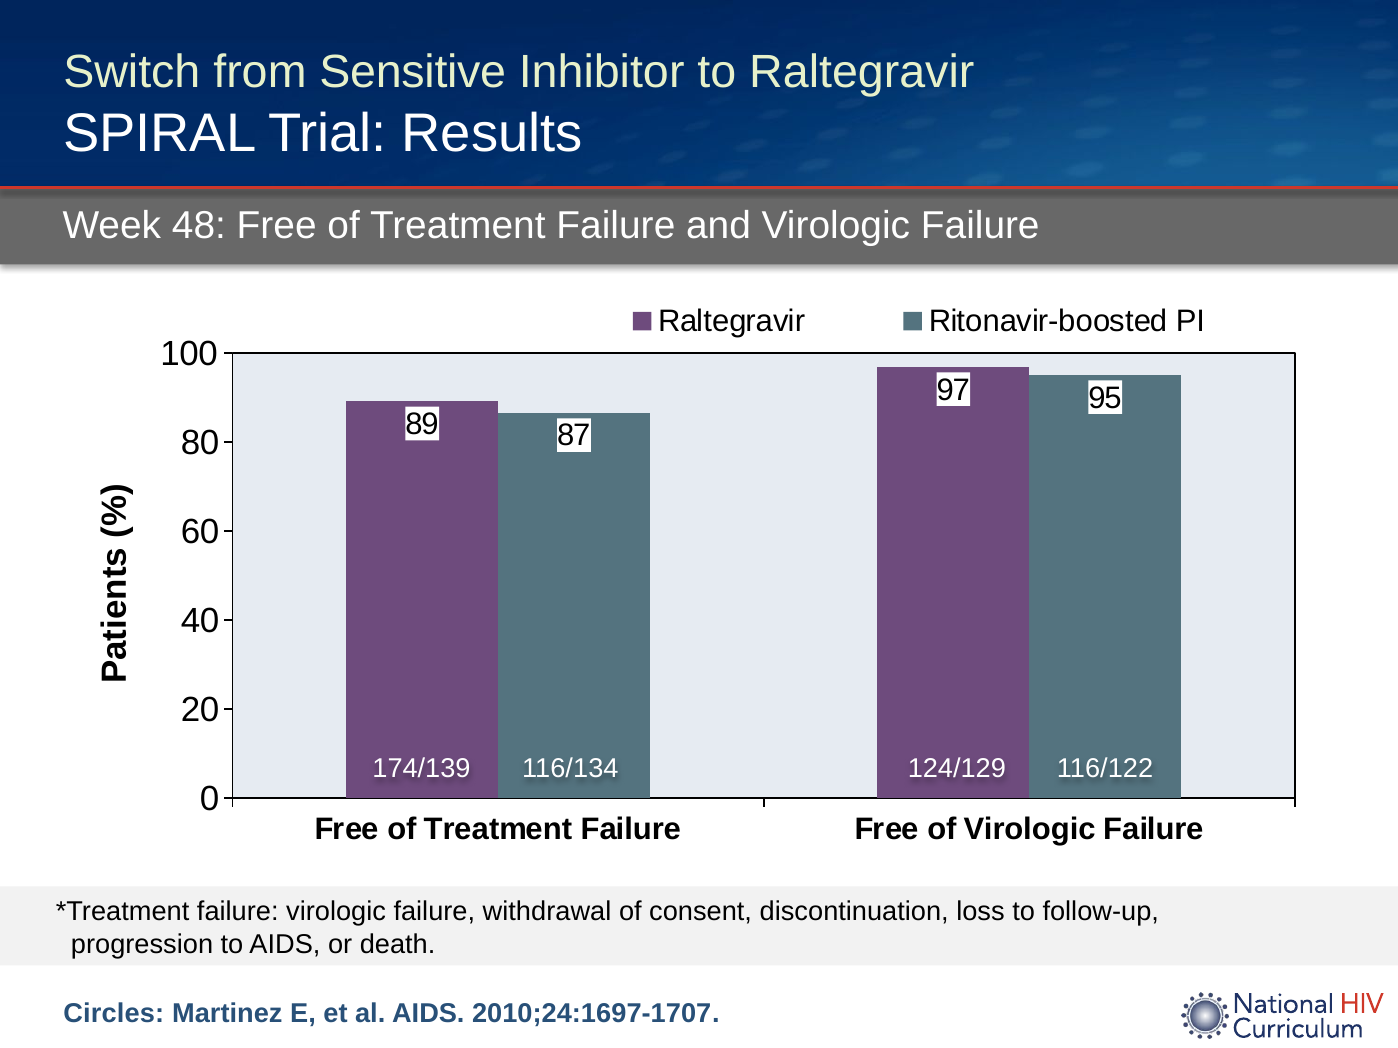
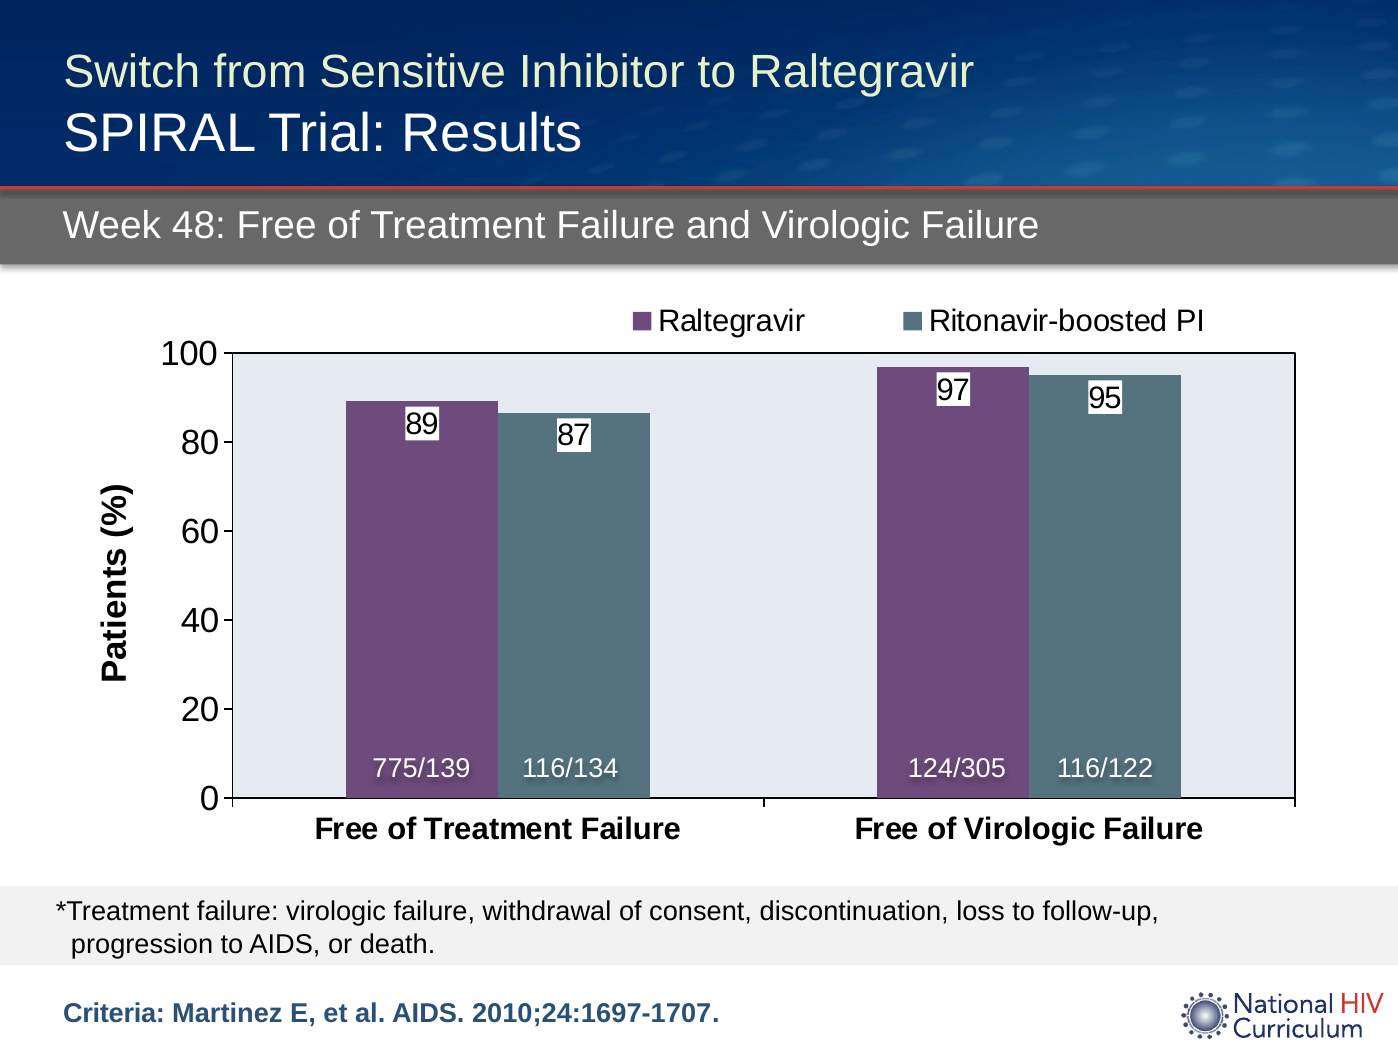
174/139: 174/139 -> 775/139
124/129: 124/129 -> 124/305
Circles: Circles -> Criteria
